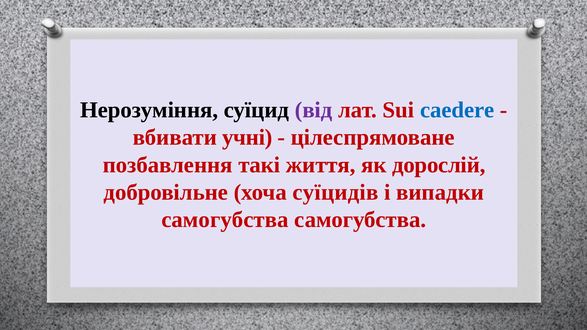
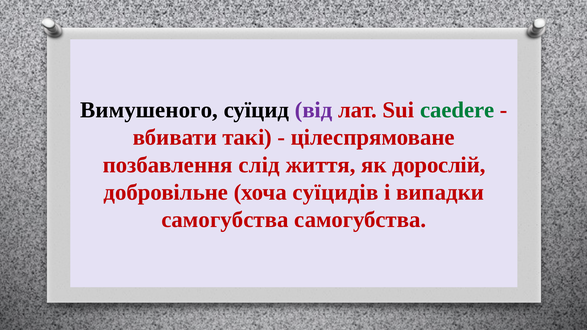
Нерозуміння: Нерозуміння -> Вимушеного
caedere colour: blue -> green
учні: учні -> такі
такі: такі -> слід
